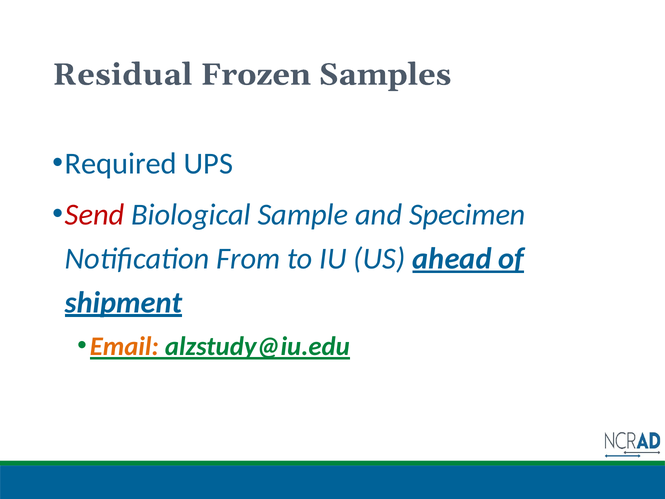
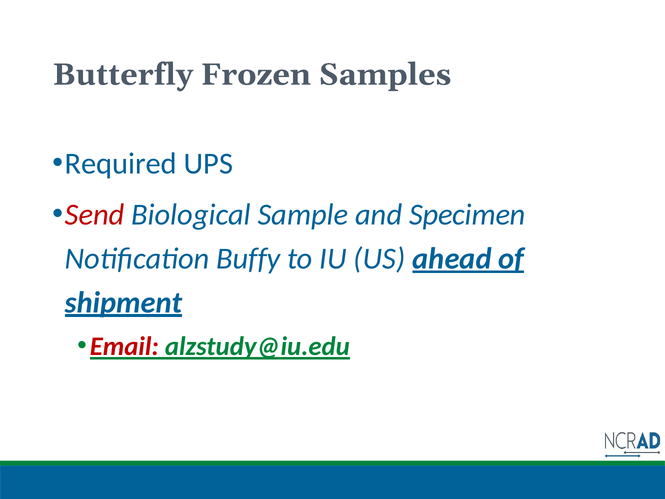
Residual: Residual -> Butterfly
From: From -> Buffy
Email colour: orange -> red
